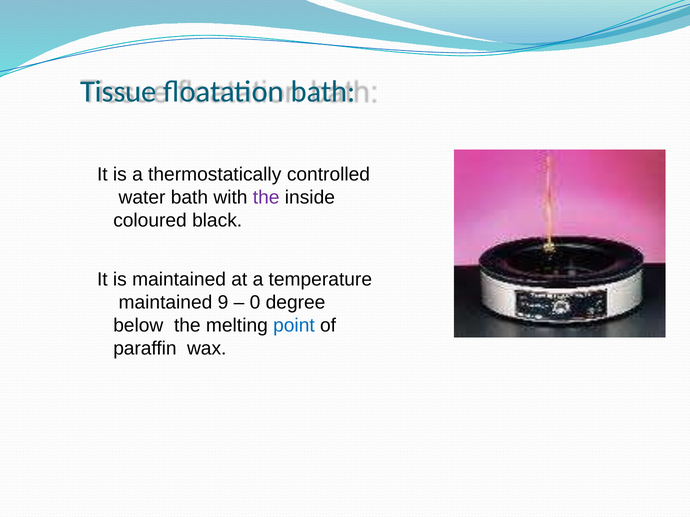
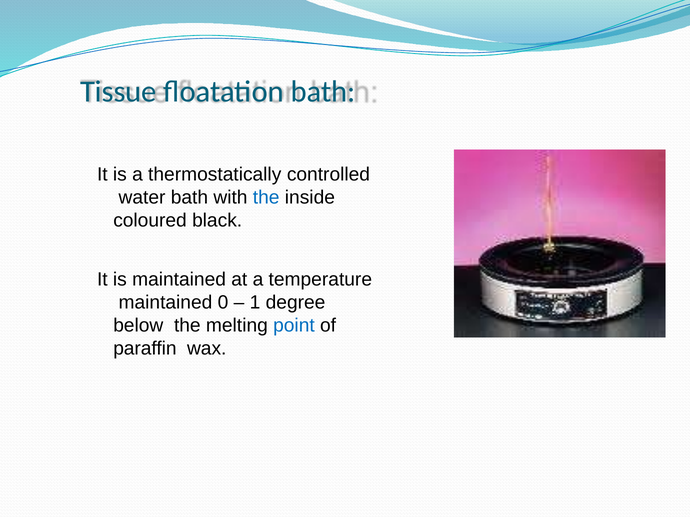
the at (266, 197) colour: purple -> blue
9: 9 -> 0
0: 0 -> 1
